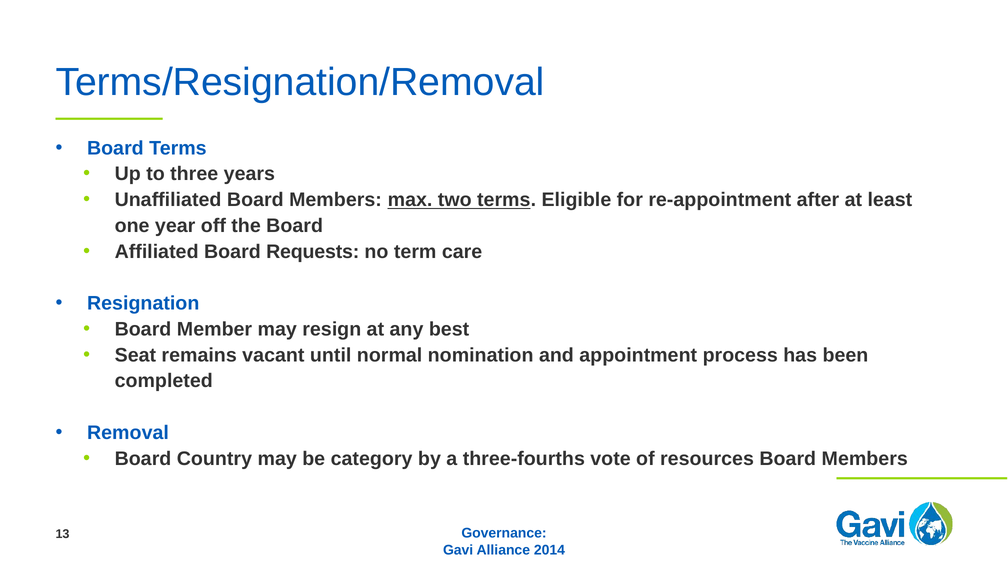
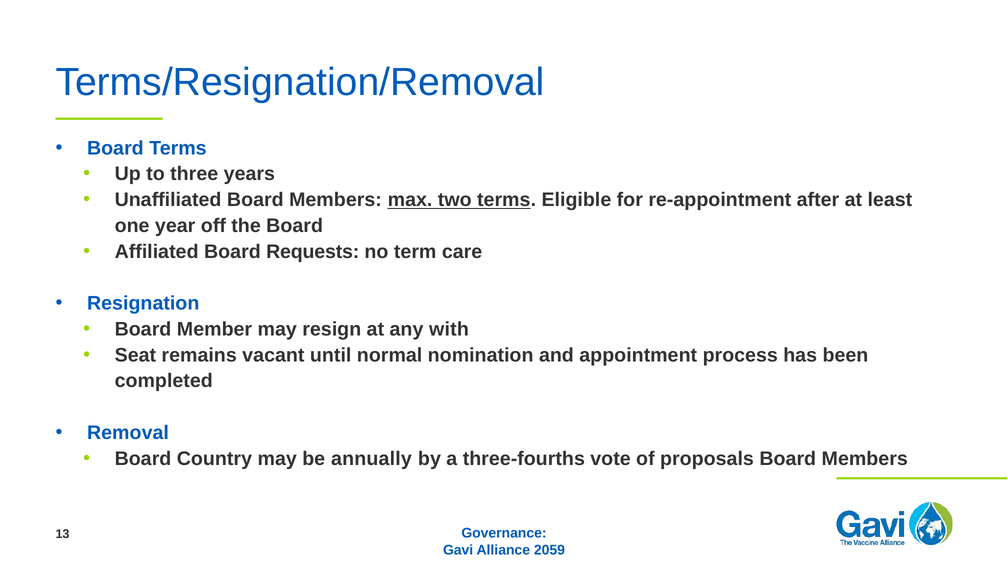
best: best -> with
category: category -> annually
resources: resources -> proposals
2014: 2014 -> 2059
